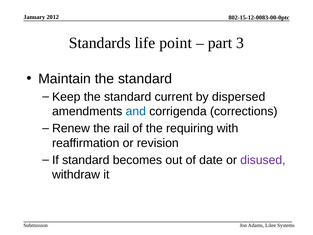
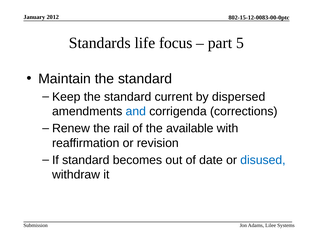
point: point -> focus
3: 3 -> 5
requiring: requiring -> available
disused colour: purple -> blue
